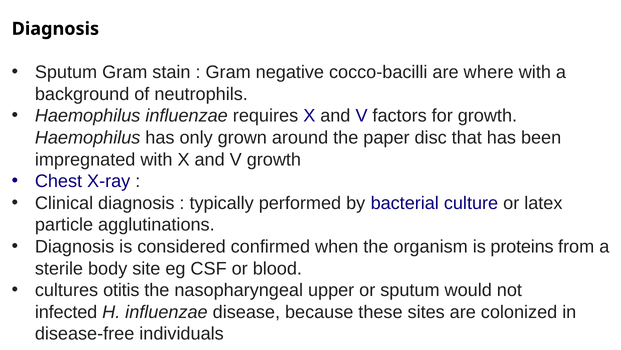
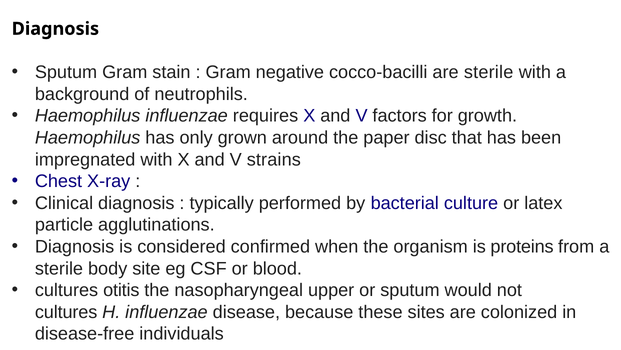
are where: where -> sterile
V growth: growth -> strains
infected at (66, 311): infected -> cultures
